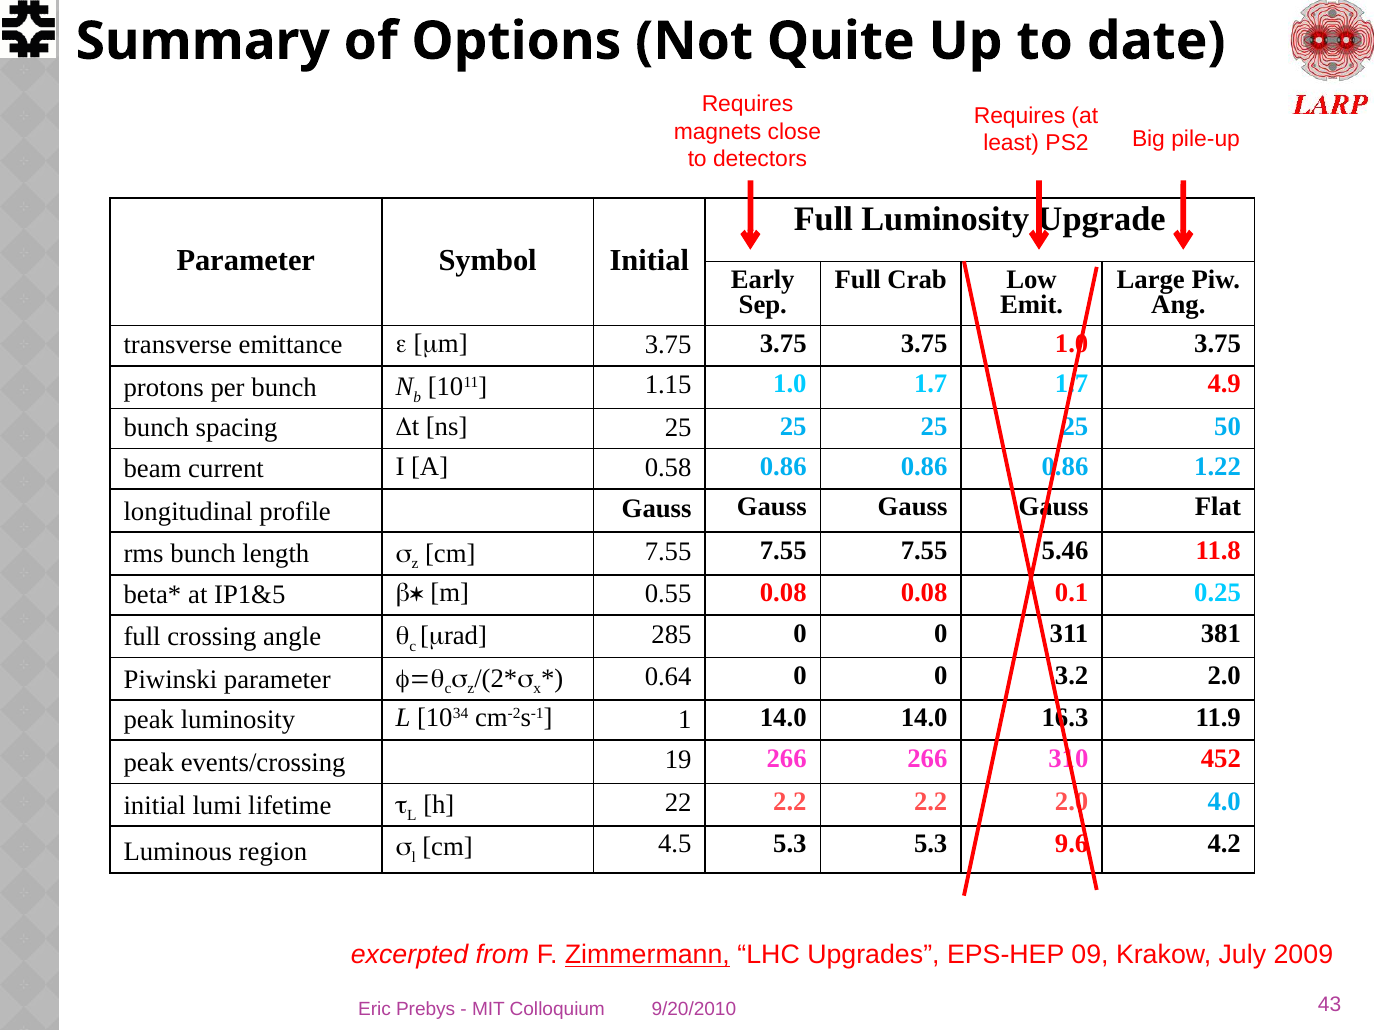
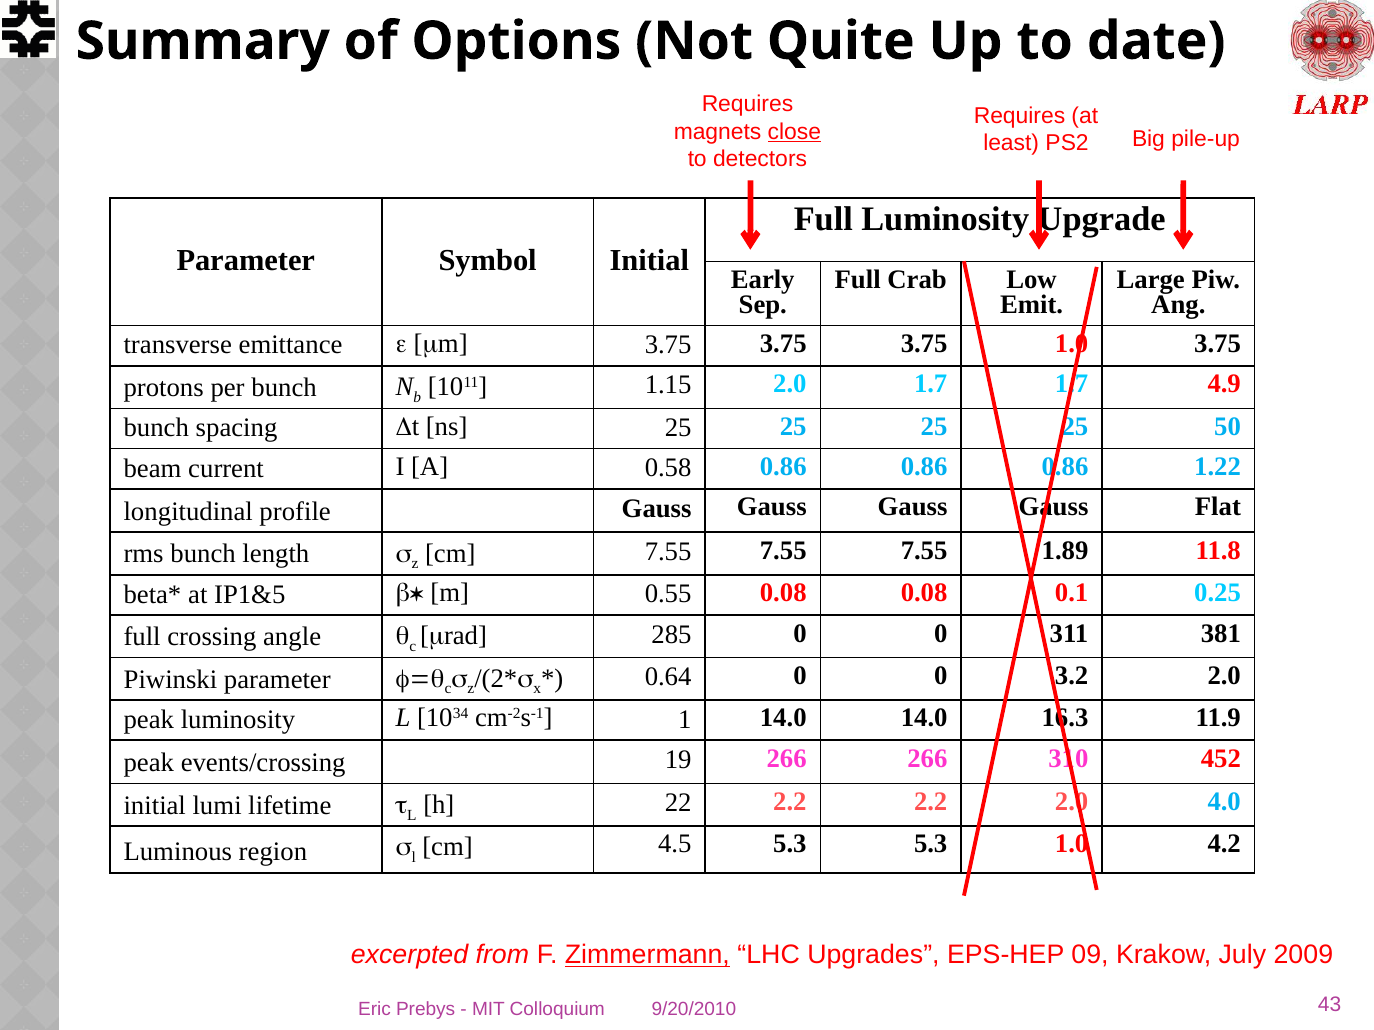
close underline: none -> present
1.15 1.0: 1.0 -> 2.0
5.46: 5.46 -> 1.89
5.3 9.6: 9.6 -> 1.0
